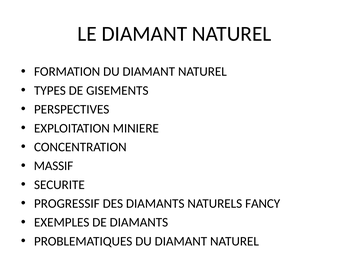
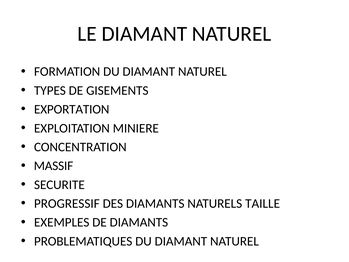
PERSPECTIVES: PERSPECTIVES -> EXPORTATION
FANCY: FANCY -> TAILLE
